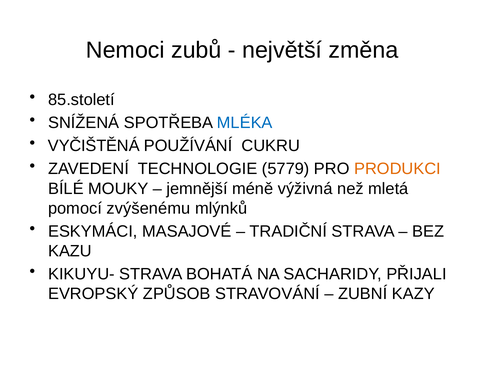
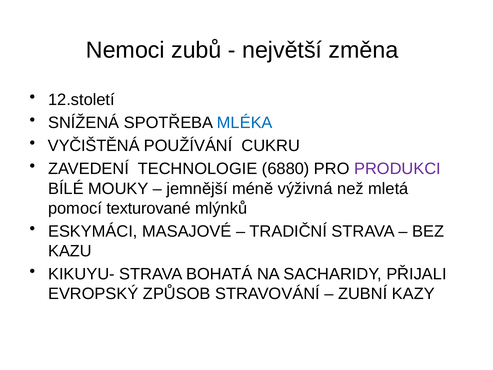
85.století: 85.století -> 12.století
5779: 5779 -> 6880
PRODUKCI colour: orange -> purple
zvýšenému: zvýšenému -> texturované
